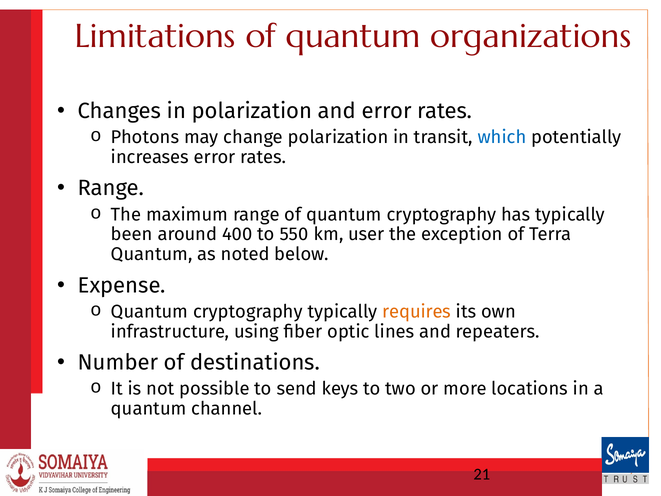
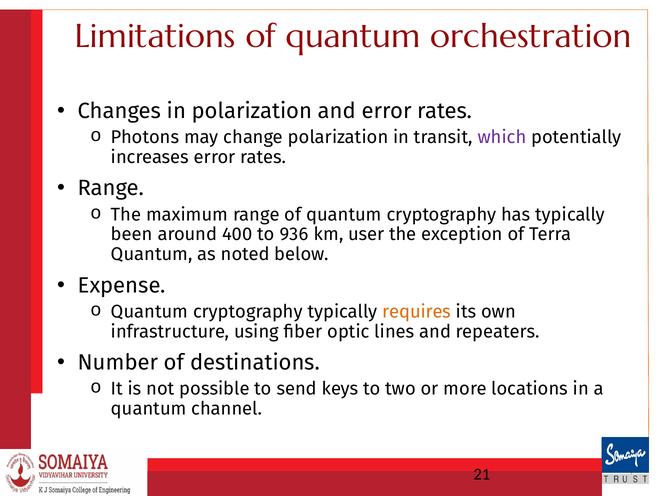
organizations: organizations -> orchestration
which colour: blue -> purple
550: 550 -> 936
